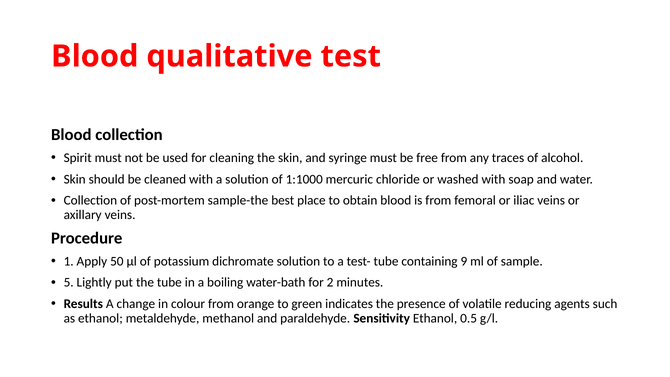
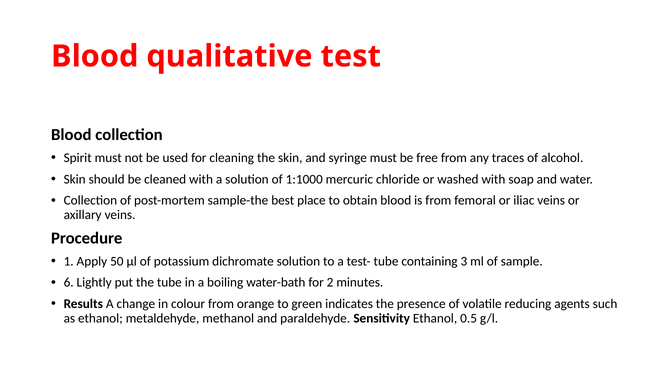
9: 9 -> 3
5: 5 -> 6
